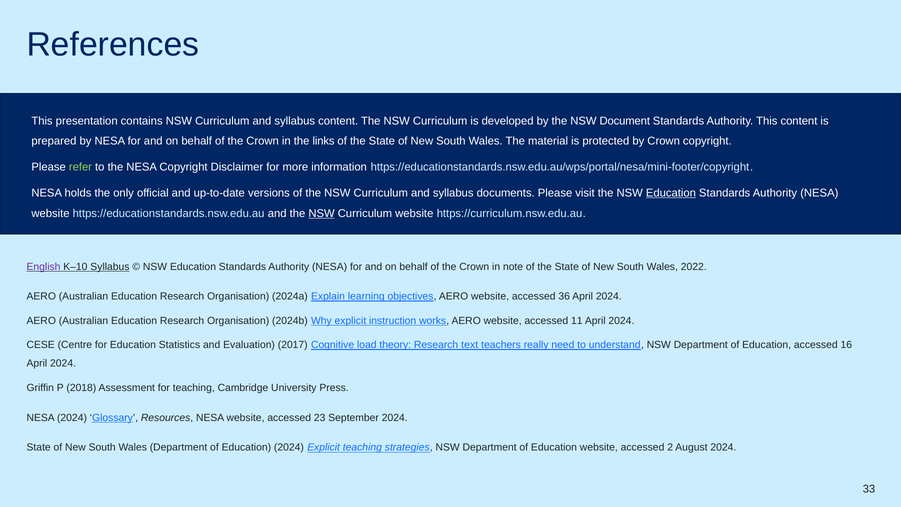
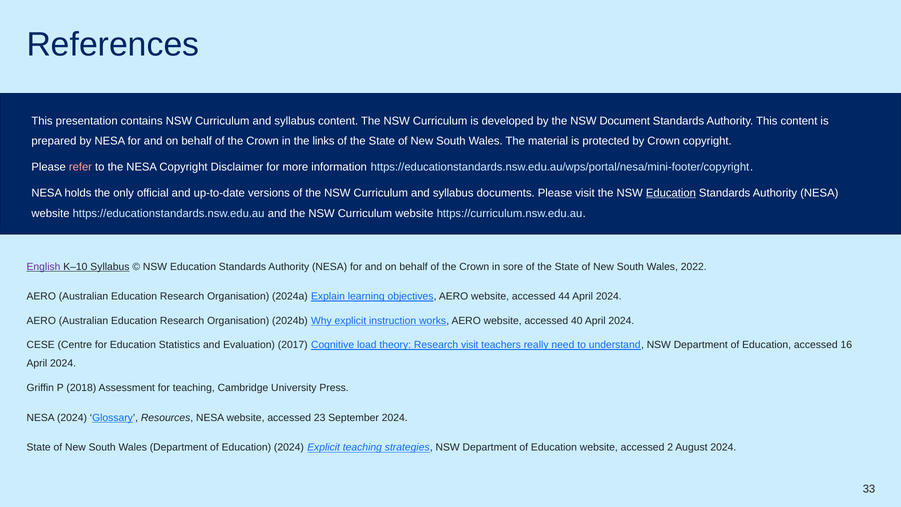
refer colour: light green -> pink
NSW at (322, 213) underline: present -> none
note: note -> sore
36: 36 -> 44
11: 11 -> 40
Research text: text -> visit
